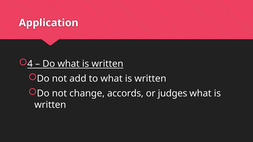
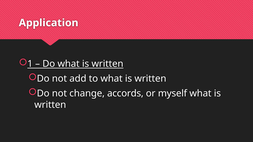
4: 4 -> 1
judges: judges -> myself
